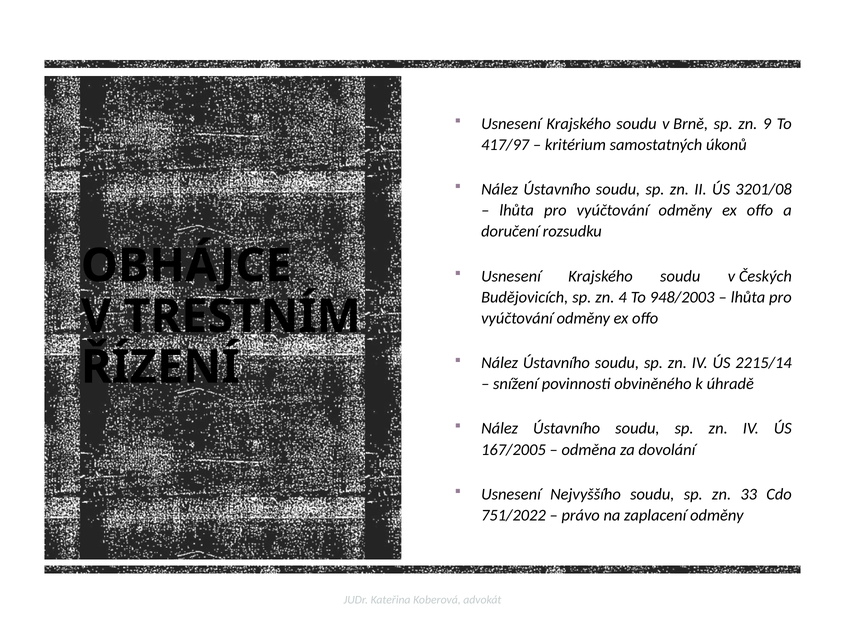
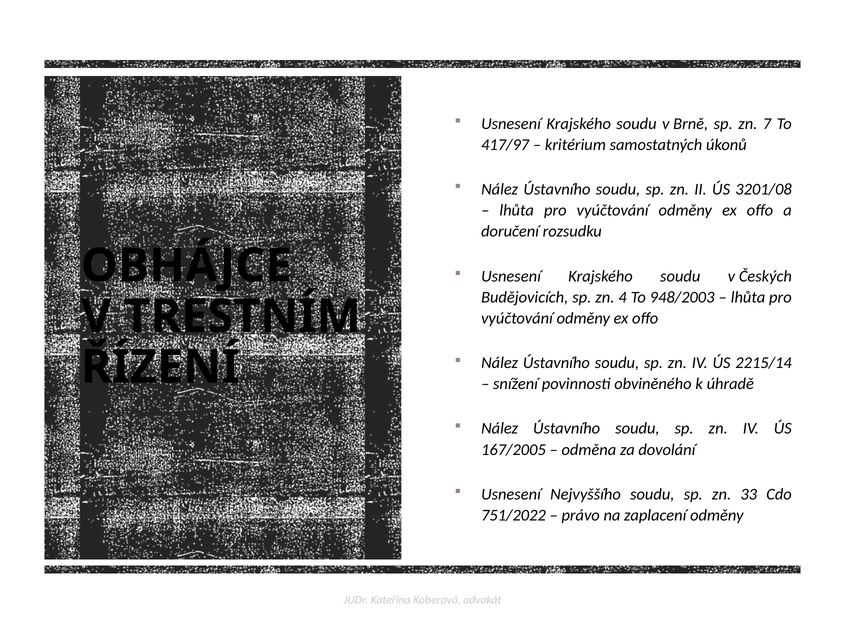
9: 9 -> 7
